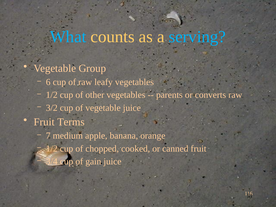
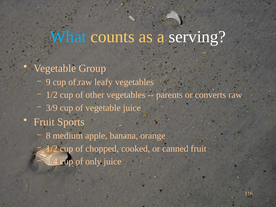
serving colour: light blue -> white
6: 6 -> 9
3/2: 3/2 -> 3/9
Terms: Terms -> Sports
7: 7 -> 8
gain: gain -> only
